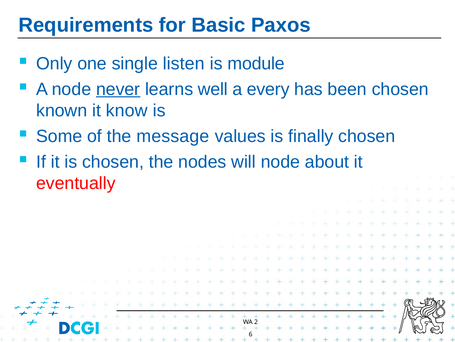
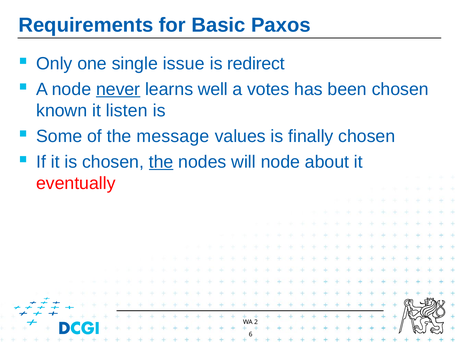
listen: listen -> issue
module: module -> redirect
every: every -> votes
know: know -> listen
the at (161, 162) underline: none -> present
